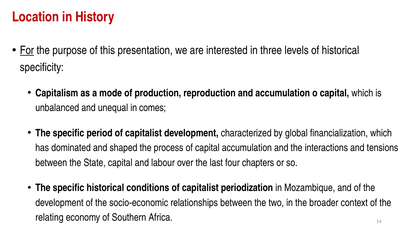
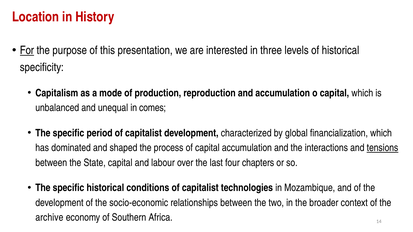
tensions underline: none -> present
periodization: periodization -> technologies
relating: relating -> archive
